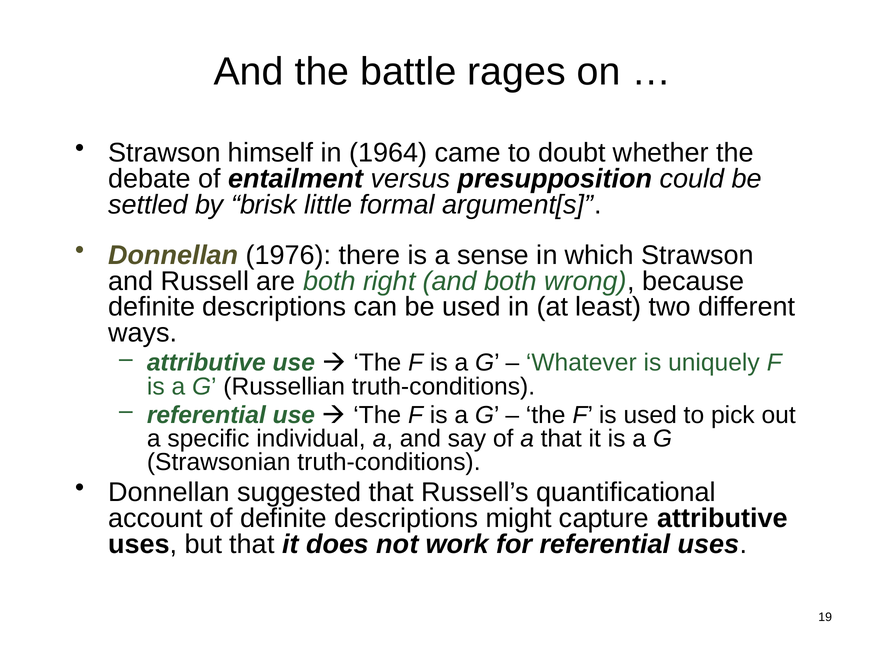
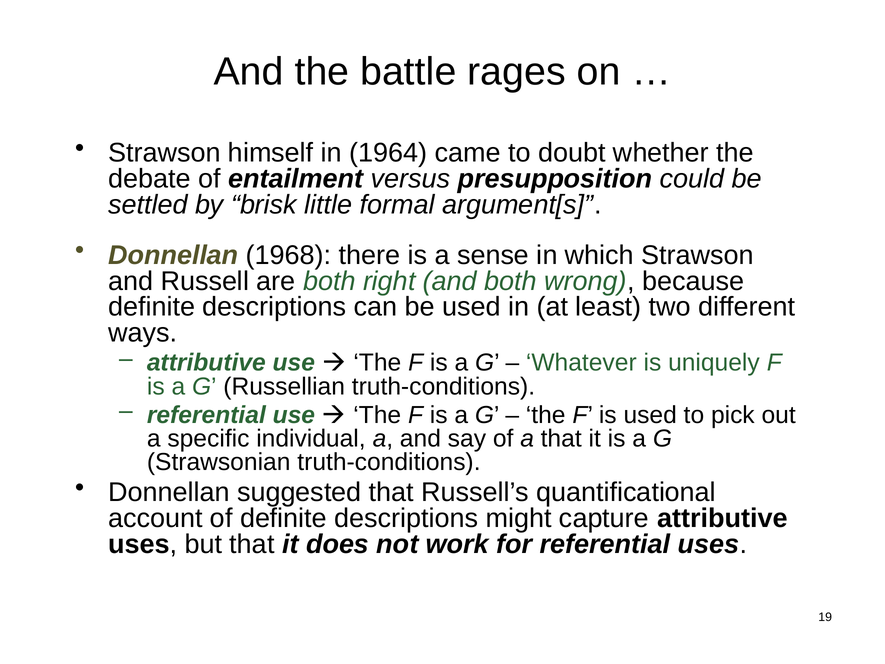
1976: 1976 -> 1968
